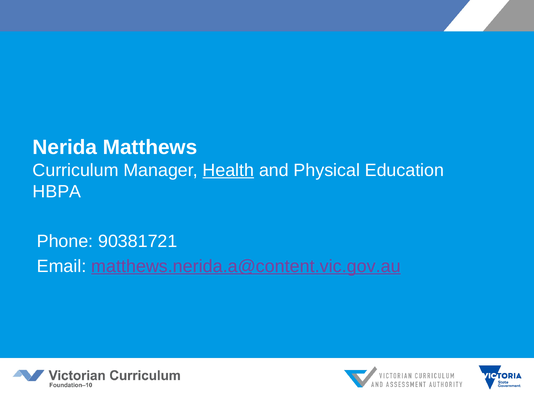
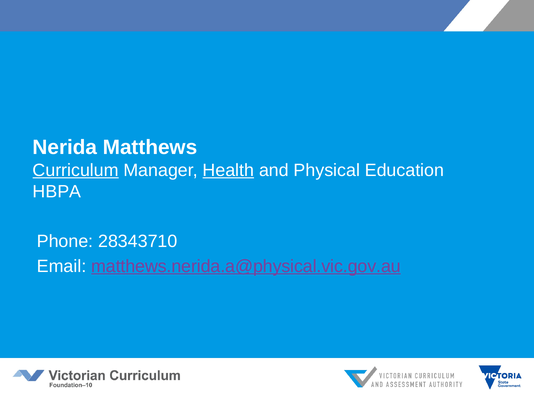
Curriculum underline: none -> present
90381721: 90381721 -> 28343710
matthews.nerida.a@content.vic.gov.au: matthews.nerida.a@content.vic.gov.au -> matthews.nerida.a@physical.vic.gov.au
